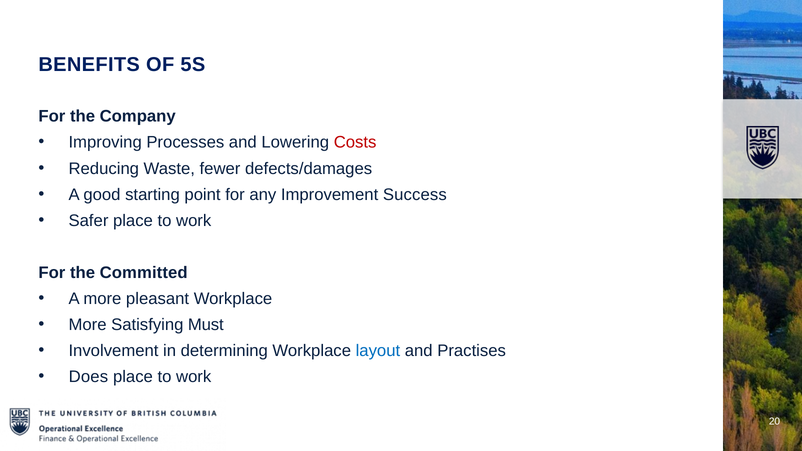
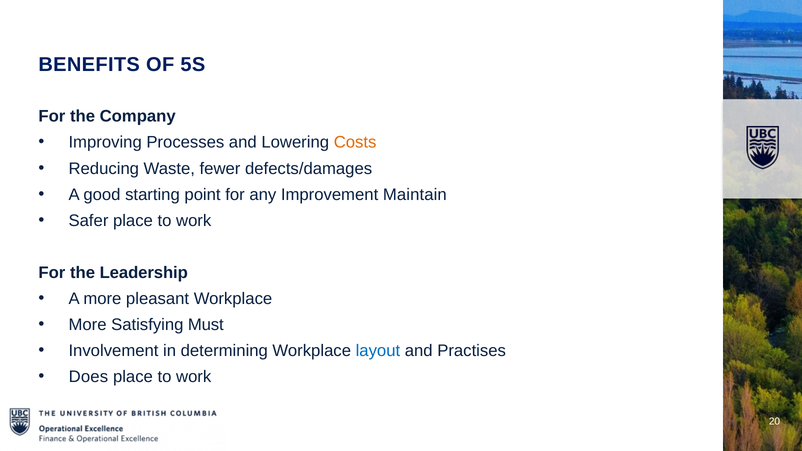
Costs colour: red -> orange
Success: Success -> Maintain
Committed: Committed -> Leadership
